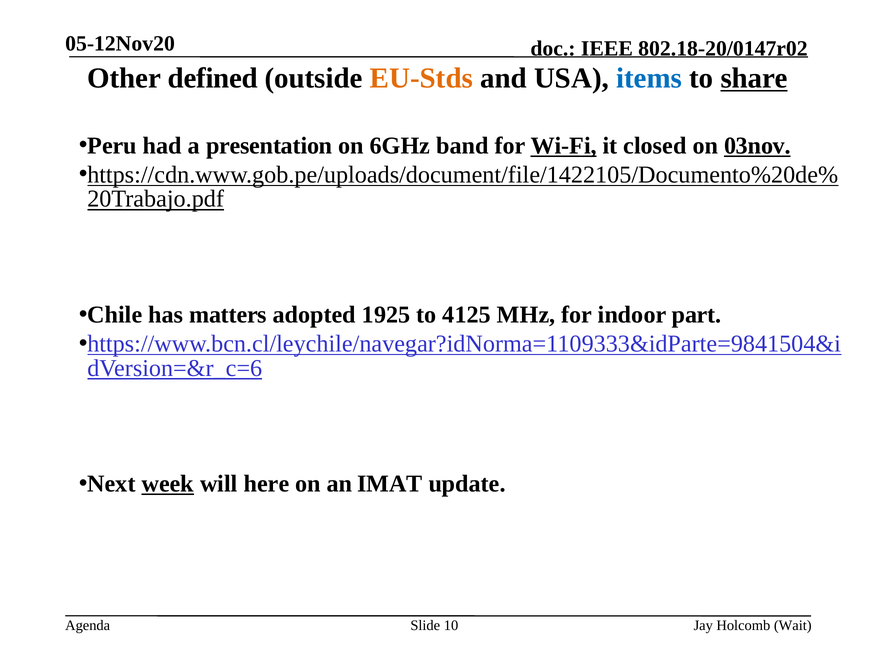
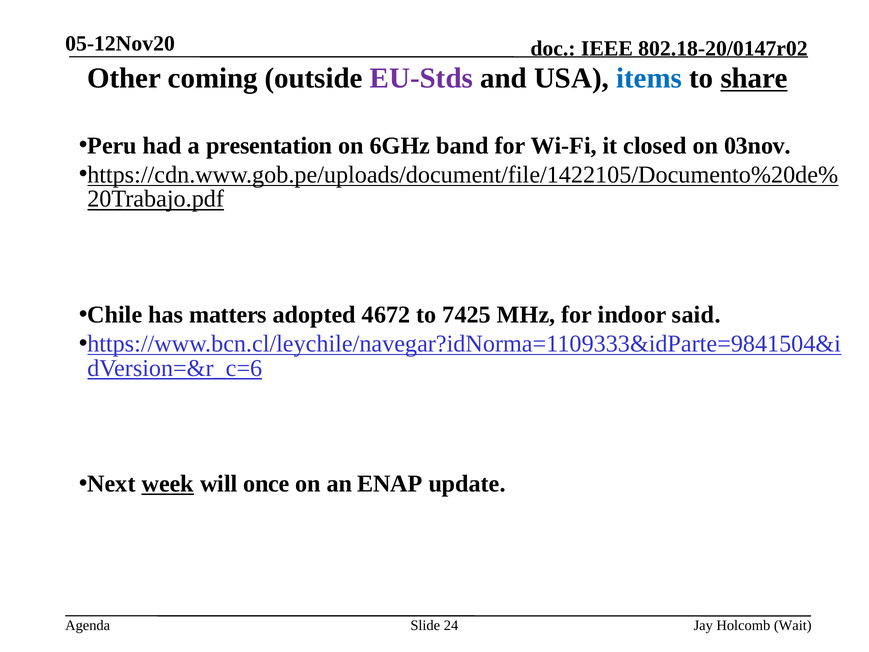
defined: defined -> coming
EU-Stds colour: orange -> purple
Wi-Fi underline: present -> none
03nov underline: present -> none
1925: 1925 -> 4672
4125: 4125 -> 7425
part: part -> said
here: here -> once
IMAT: IMAT -> ENAP
10: 10 -> 24
